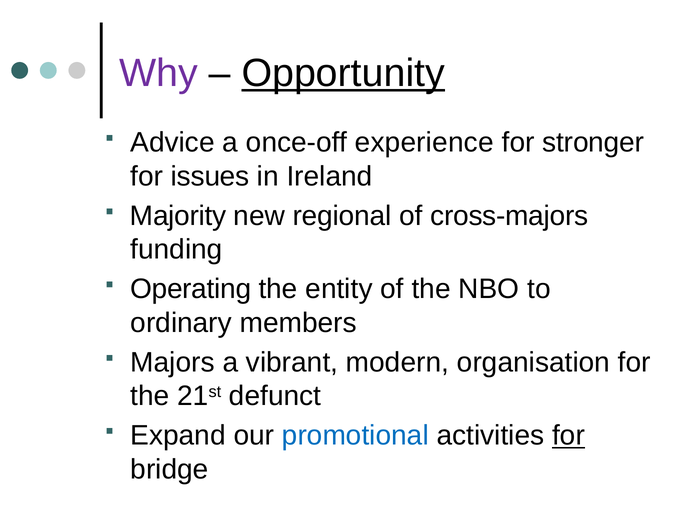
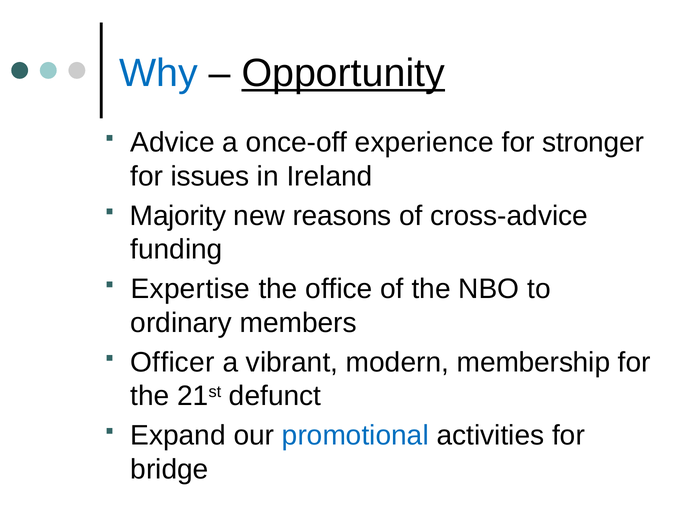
Why colour: purple -> blue
regional: regional -> reasons
cross-majors: cross-majors -> cross-advice
Operating: Operating -> Expertise
entity: entity -> office
Majors: Majors -> Officer
organisation: organisation -> membership
for at (569, 435) underline: present -> none
